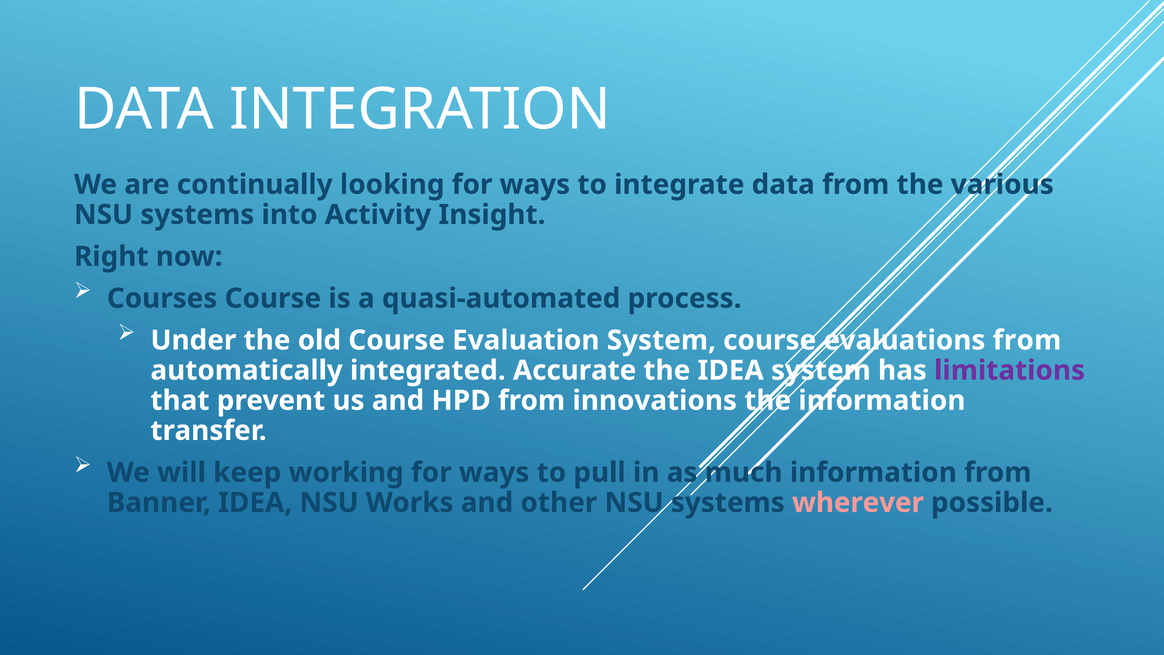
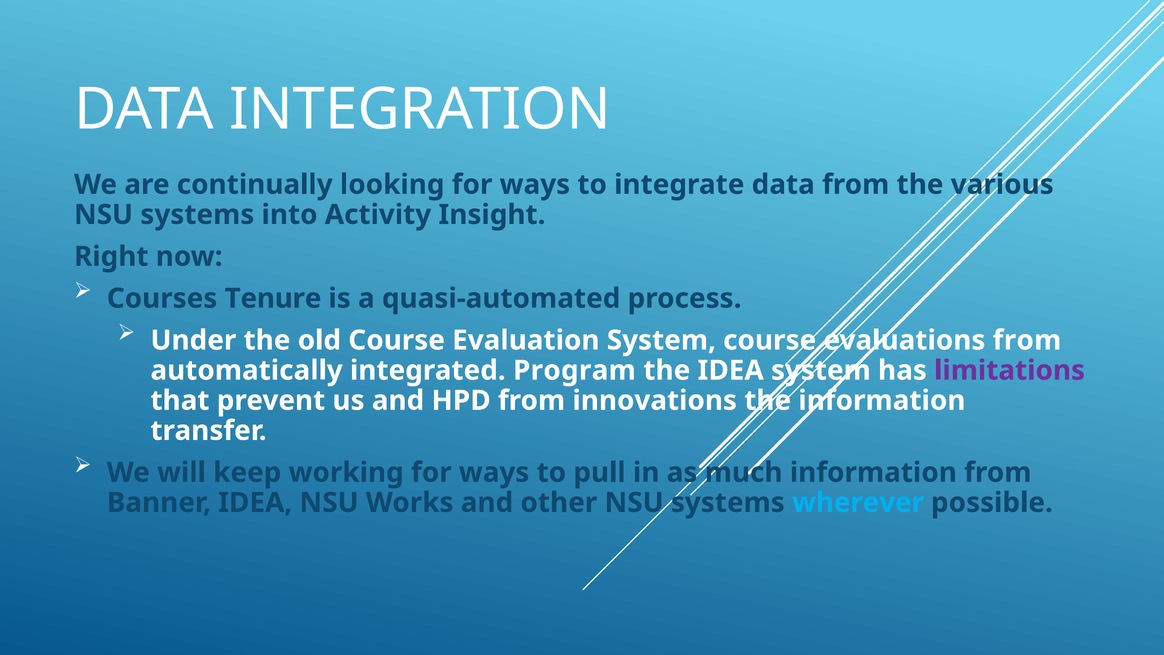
Courses Course: Course -> Tenure
Accurate: Accurate -> Program
wherever colour: pink -> light blue
